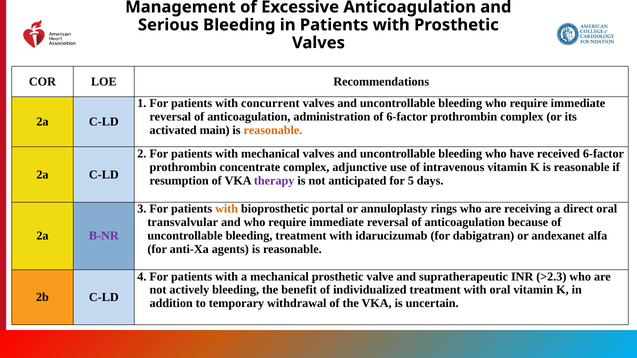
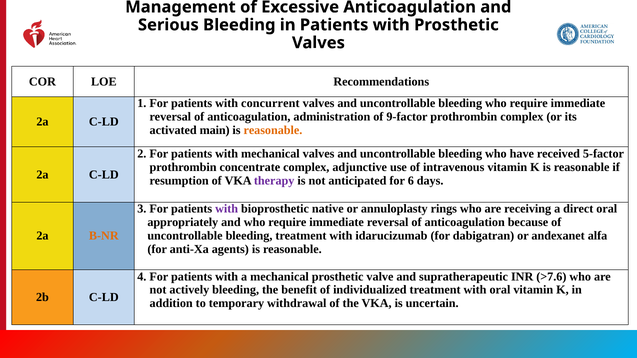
of 6-factor: 6-factor -> 9-factor
received 6-factor: 6-factor -> 5-factor
5: 5 -> 6
with at (227, 209) colour: orange -> purple
portal: portal -> native
transvalvular: transvalvular -> appropriately
B-NR colour: purple -> orange
>2.3: >2.3 -> >7.6
